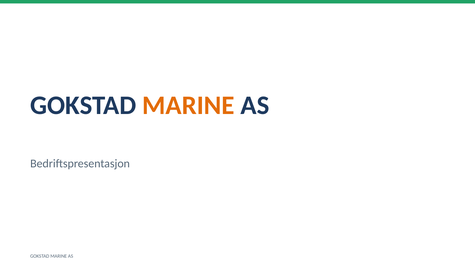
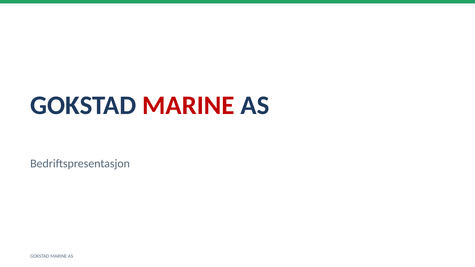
MARINE at (188, 105) colour: orange -> red
